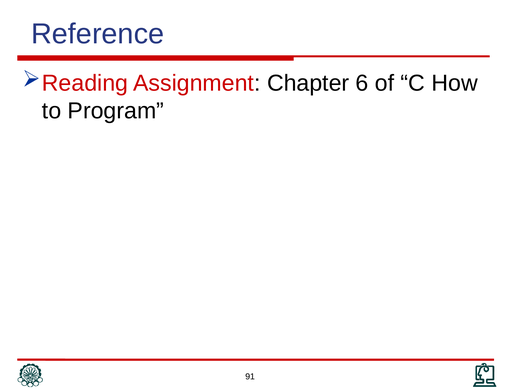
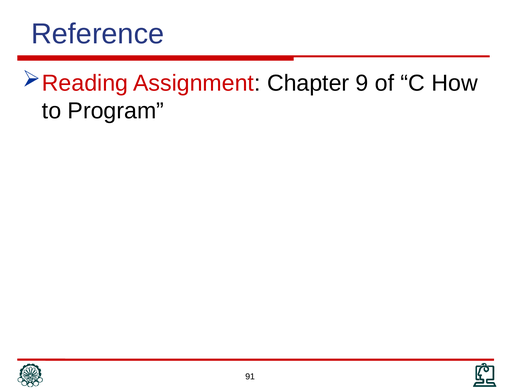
6: 6 -> 9
